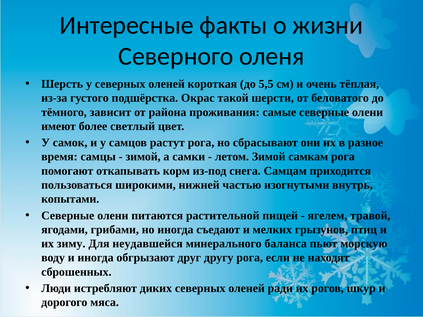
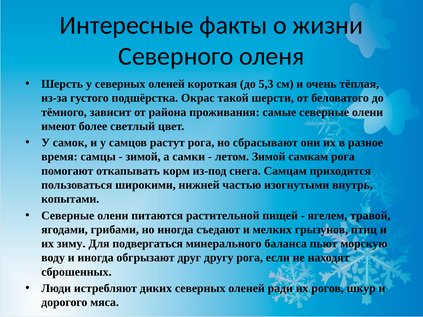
5,5: 5,5 -> 5,3
неудавшейся: неудавшейся -> подвергаться
